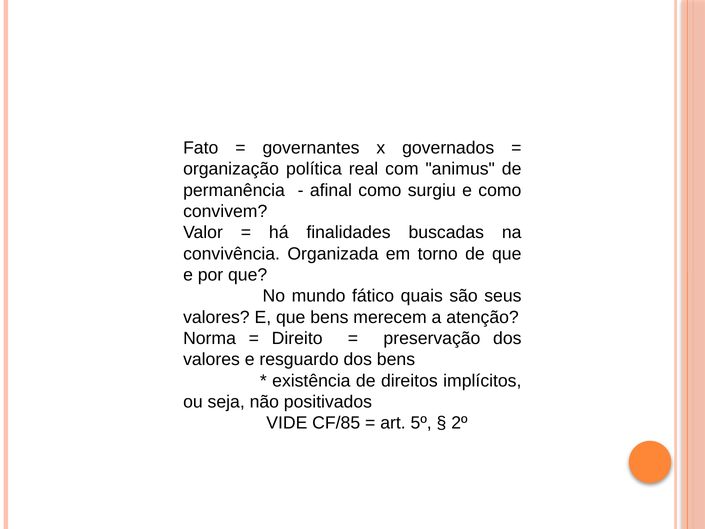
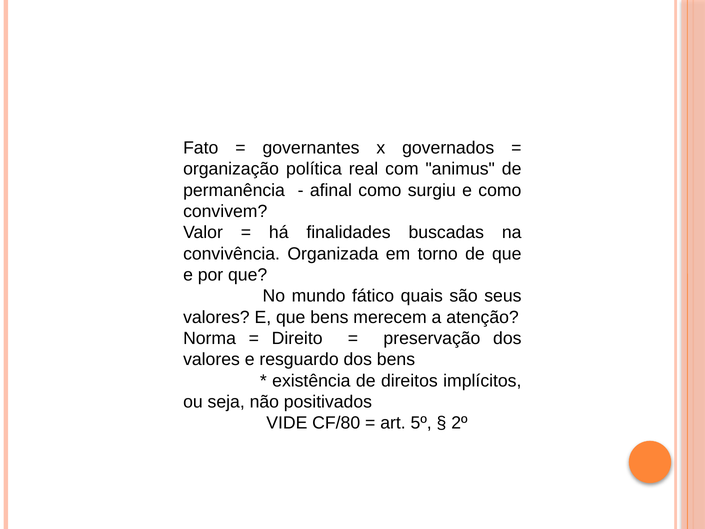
CF/85: CF/85 -> CF/80
